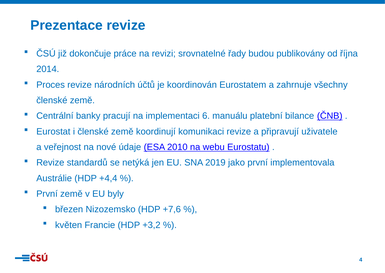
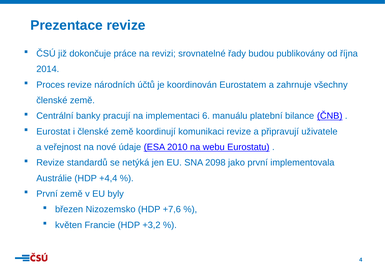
2019: 2019 -> 2098
